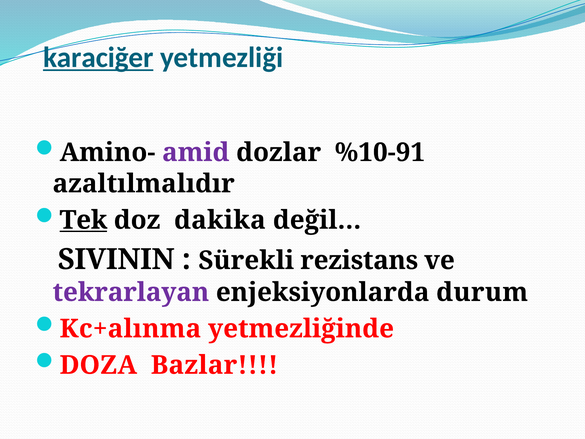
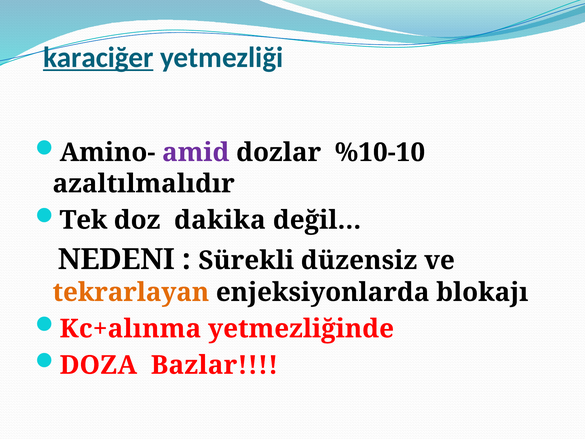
%10-91: %10-91 -> %10-10
Tek underline: present -> none
SIVININ: SIVININ -> NEDENI
rezistans: rezistans -> düzensiz
tekrarlayan colour: purple -> orange
durum: durum -> blokajı
